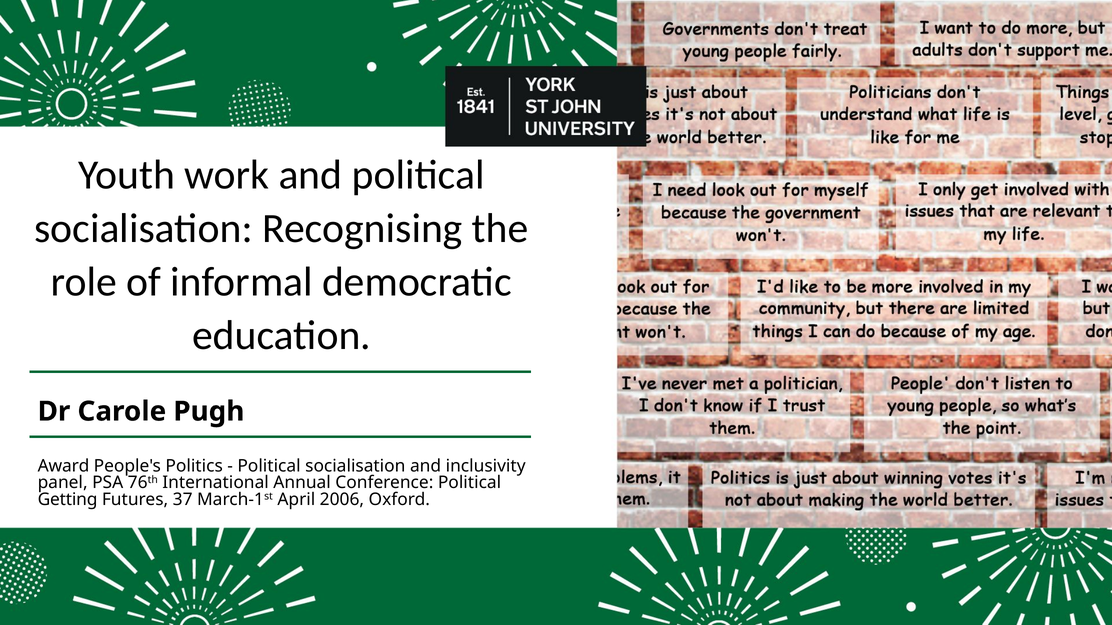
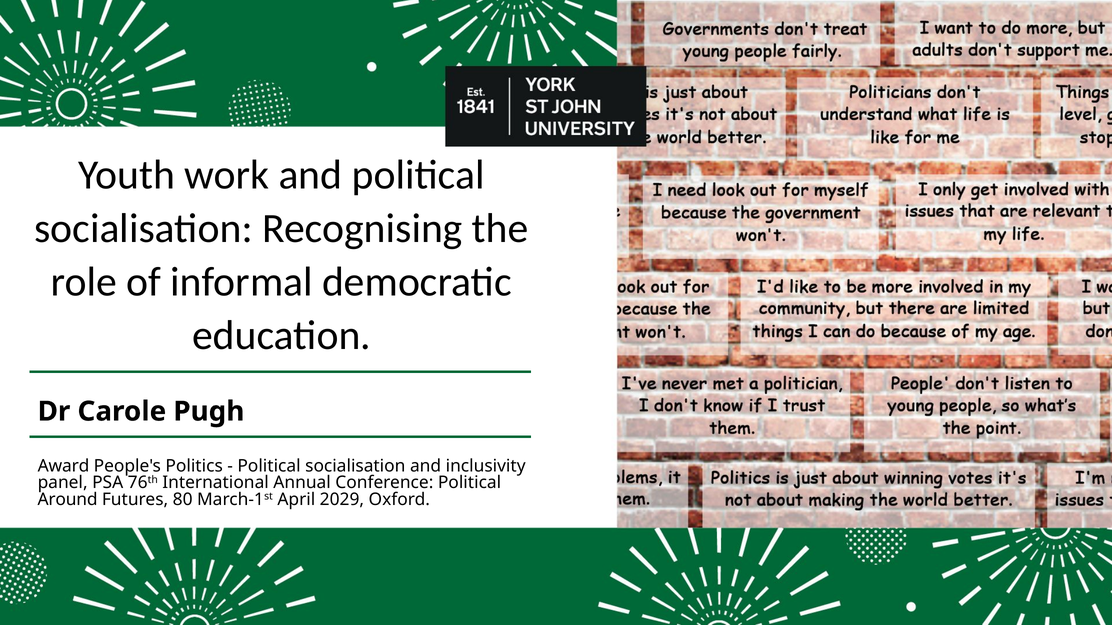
Getting: Getting -> Around
37: 37 -> 80
2006: 2006 -> 2029
